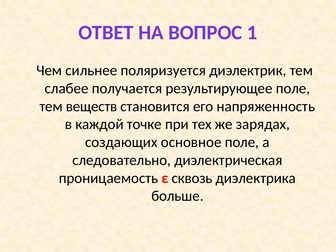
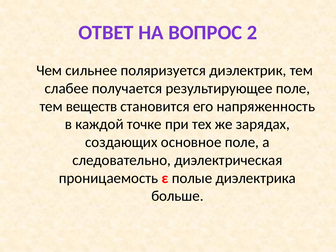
1: 1 -> 2
сквозь: сквозь -> полые
